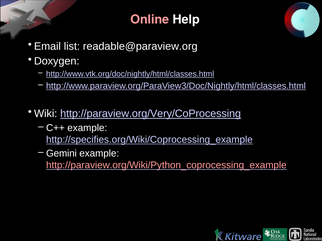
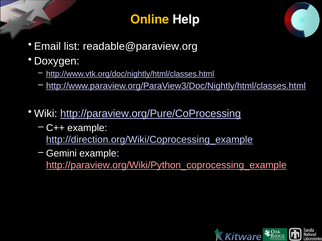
Online colour: pink -> yellow
http://paraview.org/Very/CoProcessing: http://paraview.org/Very/CoProcessing -> http://paraview.org/Pure/CoProcessing
http://specifies.org/Wiki/Coprocessing_example: http://specifies.org/Wiki/Coprocessing_example -> http://direction.org/Wiki/Coprocessing_example
